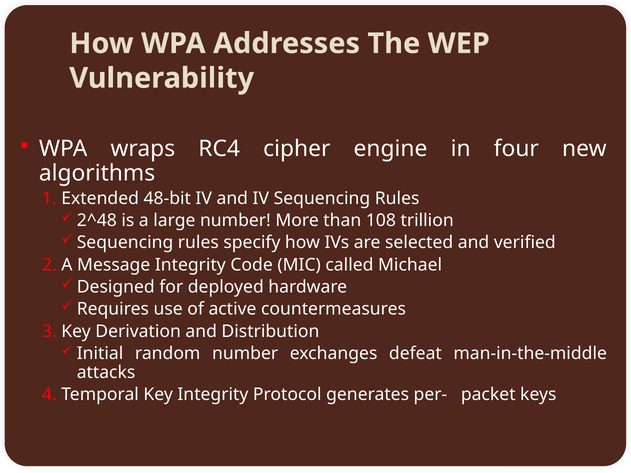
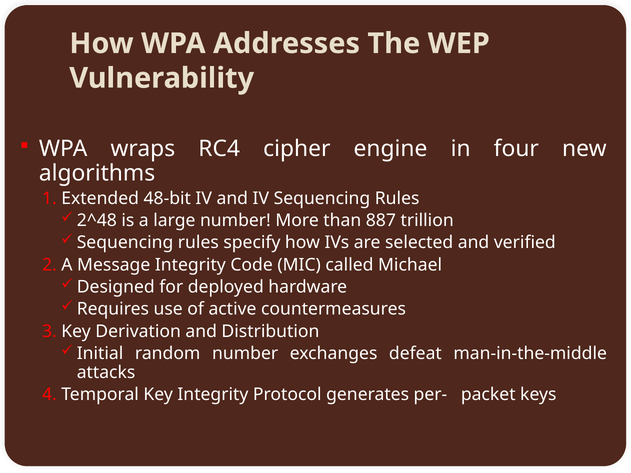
108: 108 -> 887
